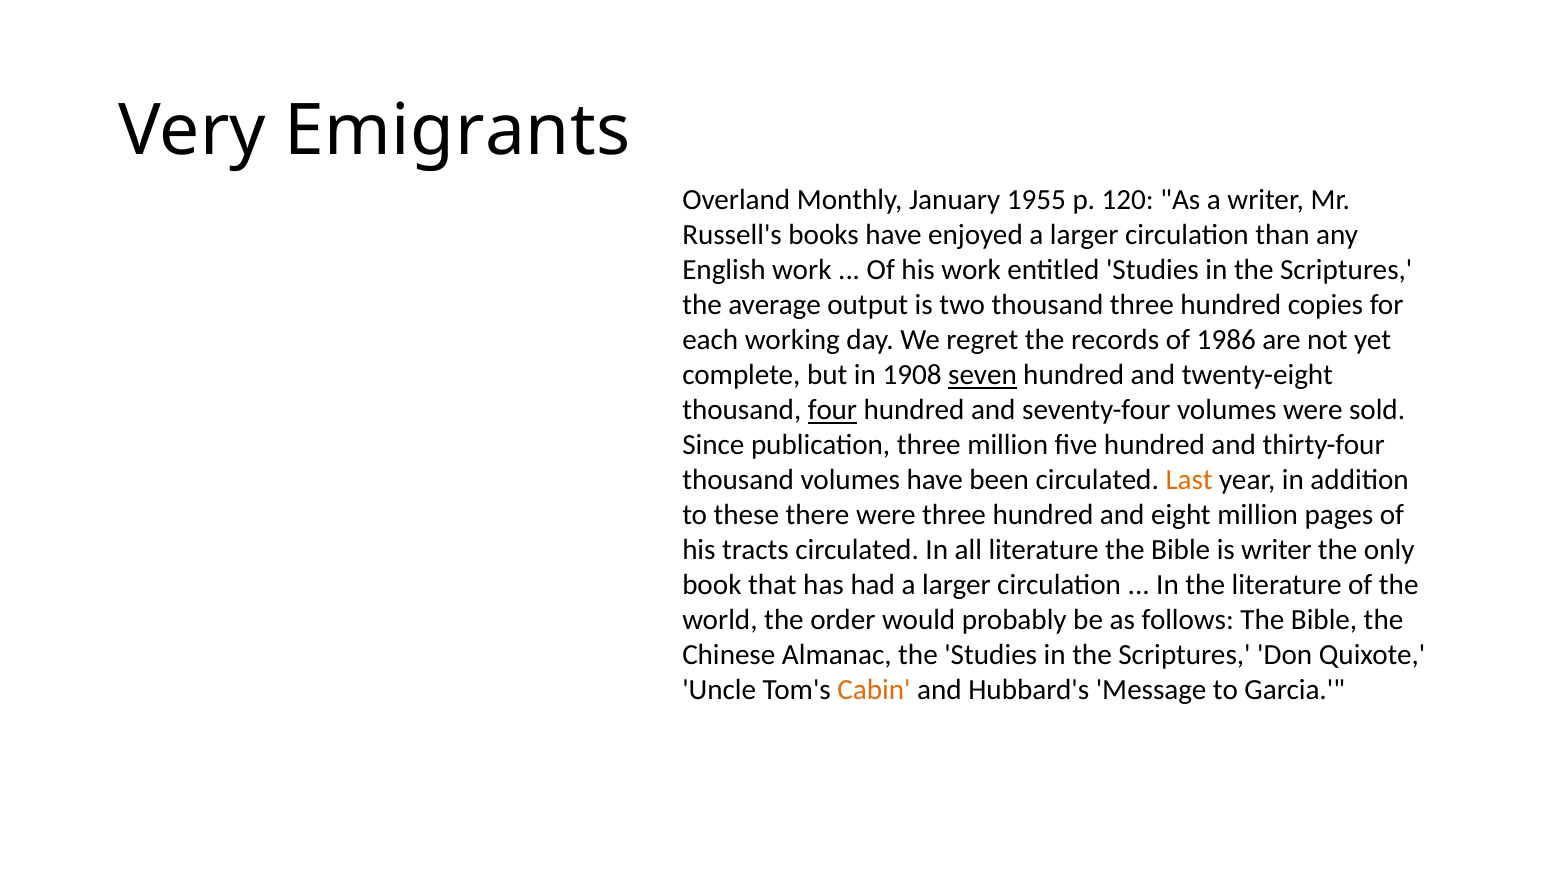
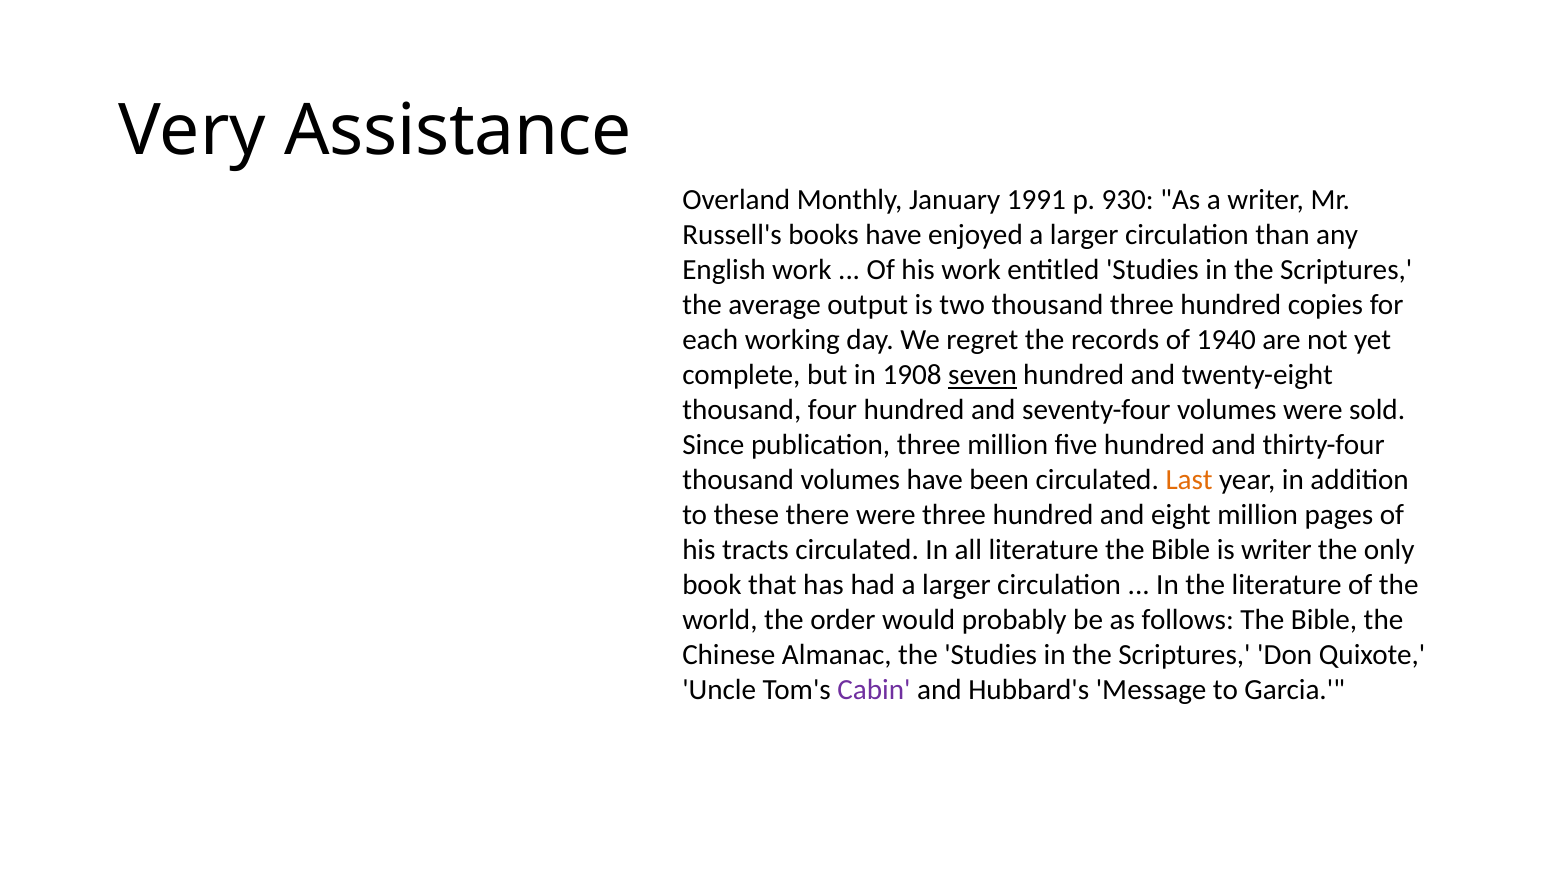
Emigrants: Emigrants -> Assistance
1955: 1955 -> 1991
120: 120 -> 930
1986: 1986 -> 1940
four underline: present -> none
Cabin colour: orange -> purple
